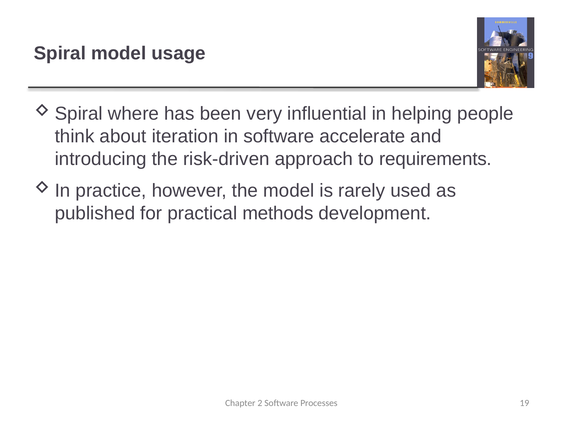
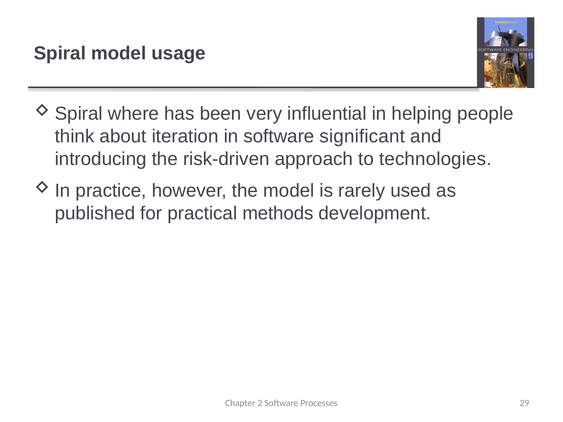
accelerate: accelerate -> significant
requirements: requirements -> technologies
19: 19 -> 29
